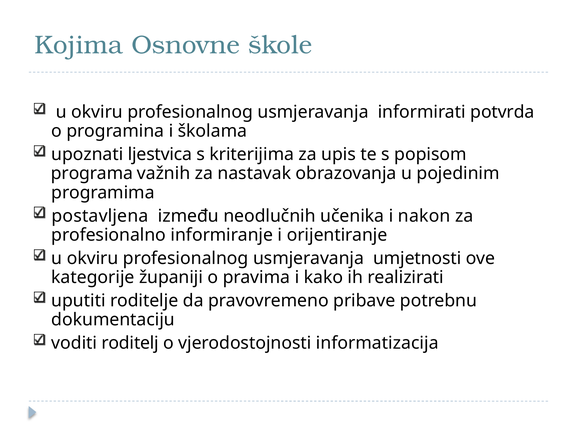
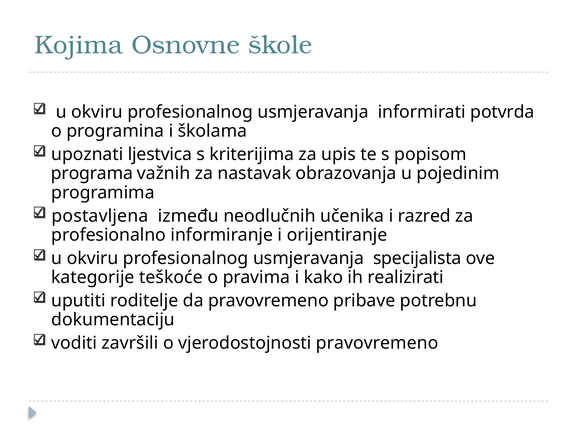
nakon: nakon -> razred
umjetnosti: umjetnosti -> specijalista
županiji: županiji -> teškoće
roditelj: roditelj -> završili
vjerodostojnosti informatizacija: informatizacija -> pravovremeno
